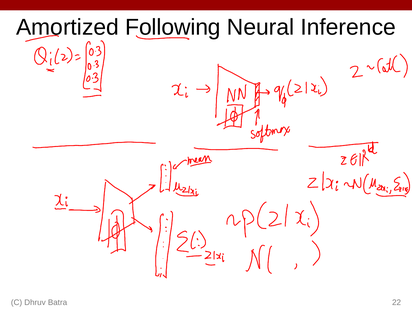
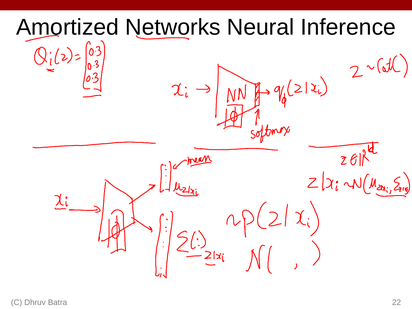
Following: Following -> Networks
